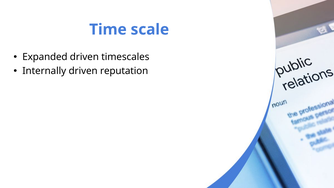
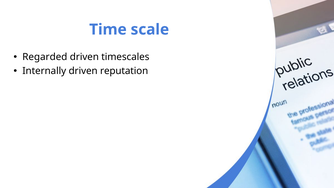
Expanded: Expanded -> Regarded
